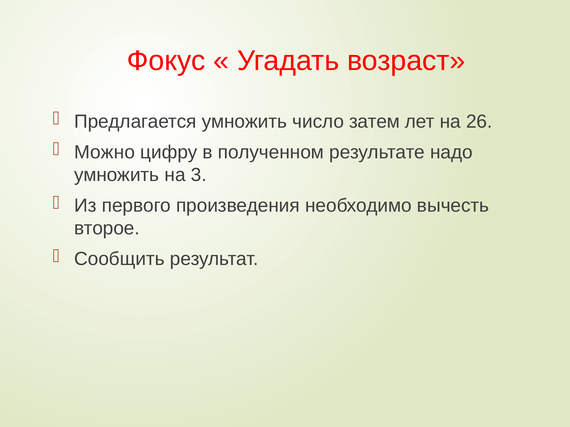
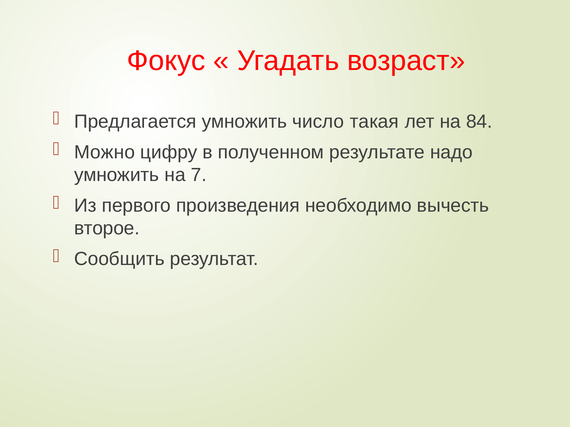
затем: затем -> такая
26: 26 -> 84
3: 3 -> 7
